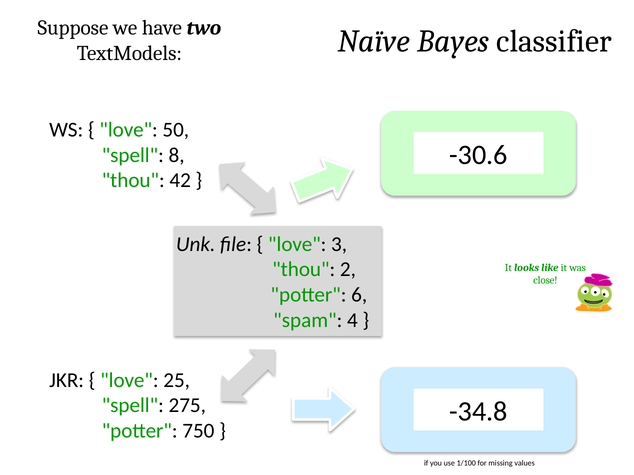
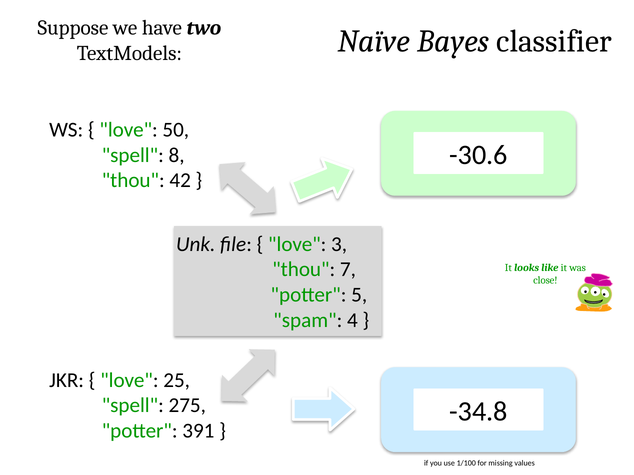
2: 2 -> 7
6: 6 -> 5
750: 750 -> 391
